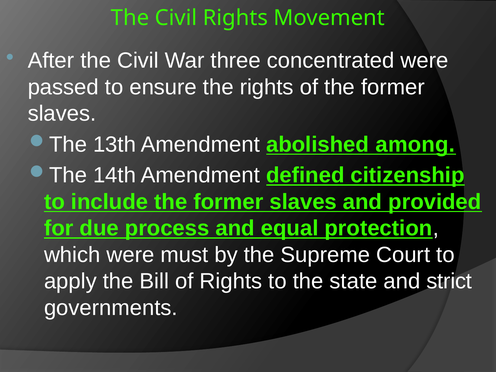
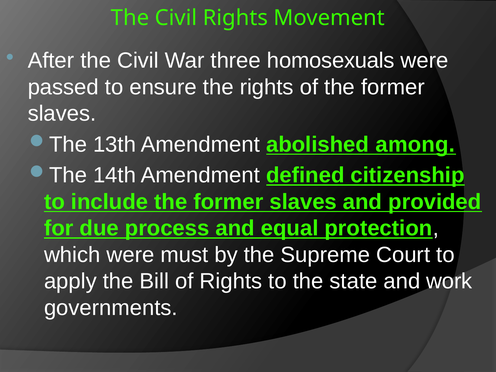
concentrated: concentrated -> homosexuals
strict: strict -> work
